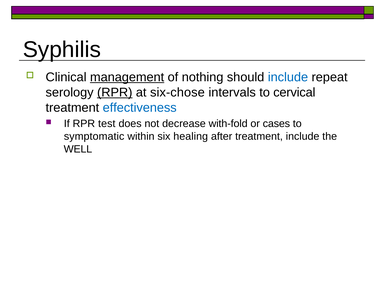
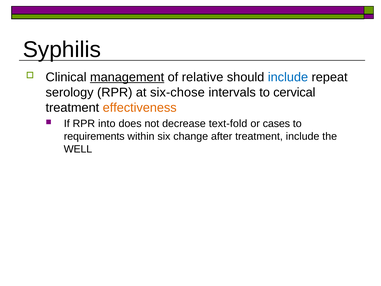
nothing: nothing -> relative
RPR at (115, 92) underline: present -> none
effectiveness colour: blue -> orange
test: test -> into
with-fold: with-fold -> text-fold
symptomatic: symptomatic -> requirements
healing: healing -> change
